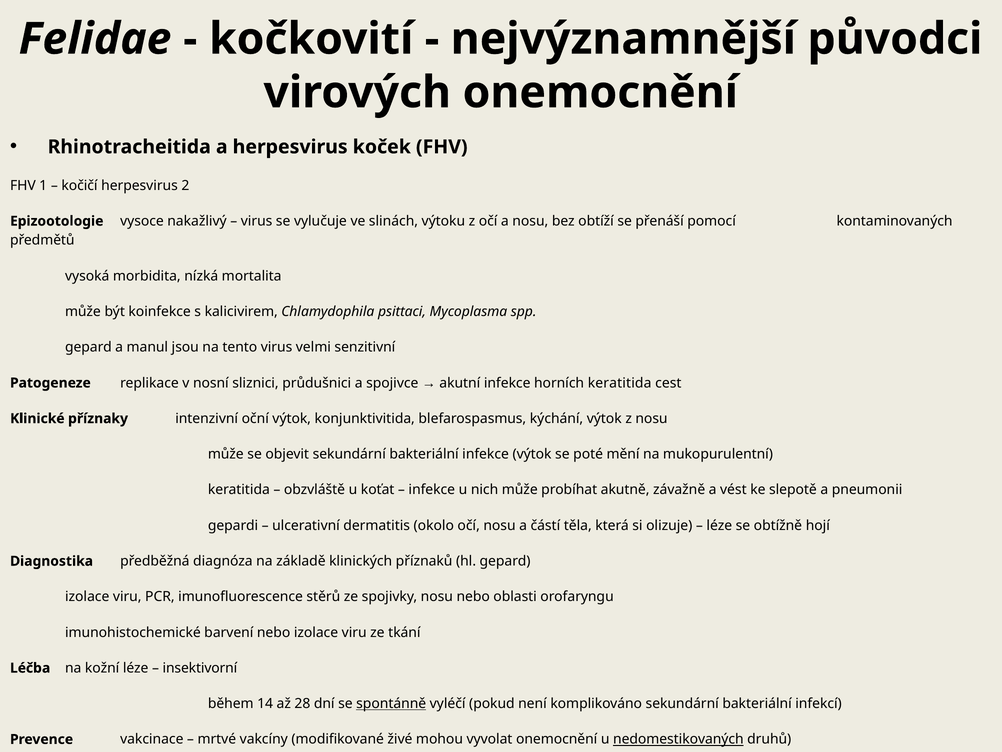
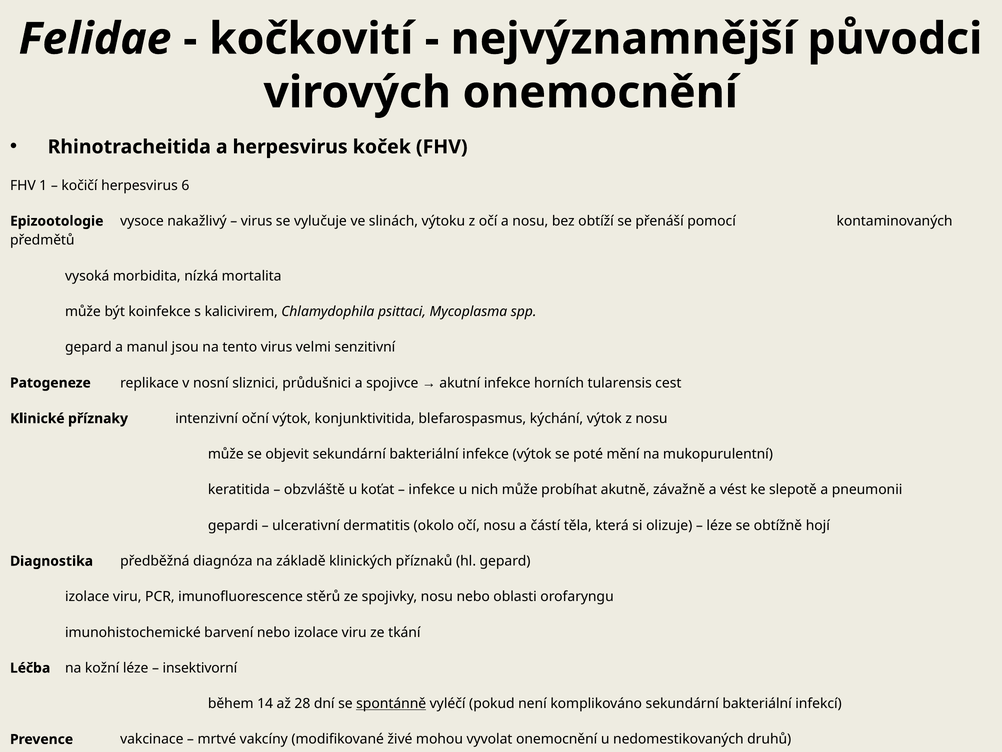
2: 2 -> 6
horních keratitida: keratitida -> tularensis
nedomestikovaných underline: present -> none
